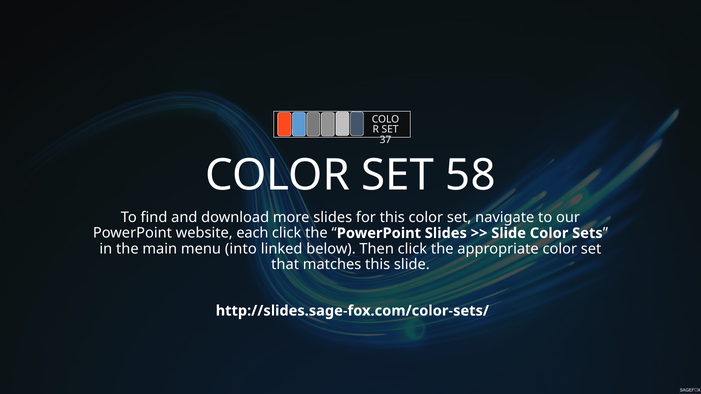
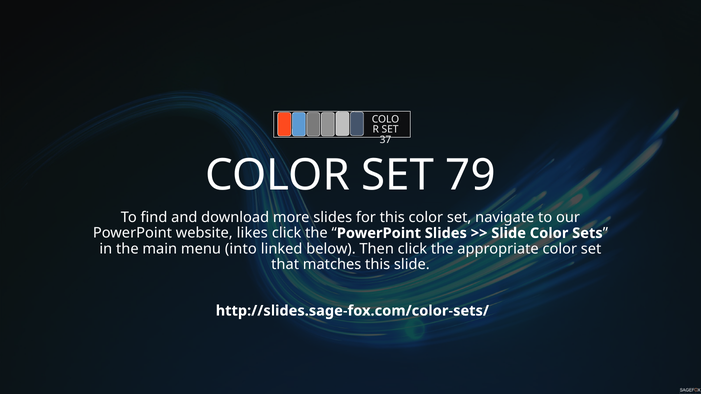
58: 58 -> 79
each: each -> likes
